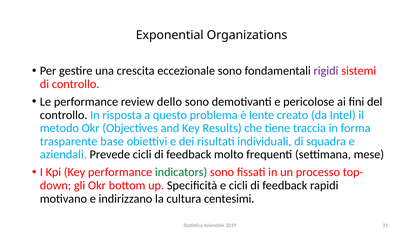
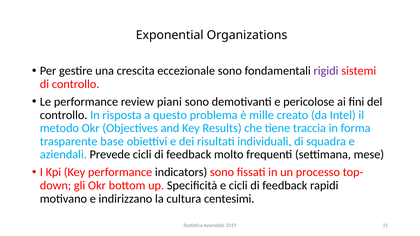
dello: dello -> piani
lente: lente -> mille
indicators colour: green -> black
